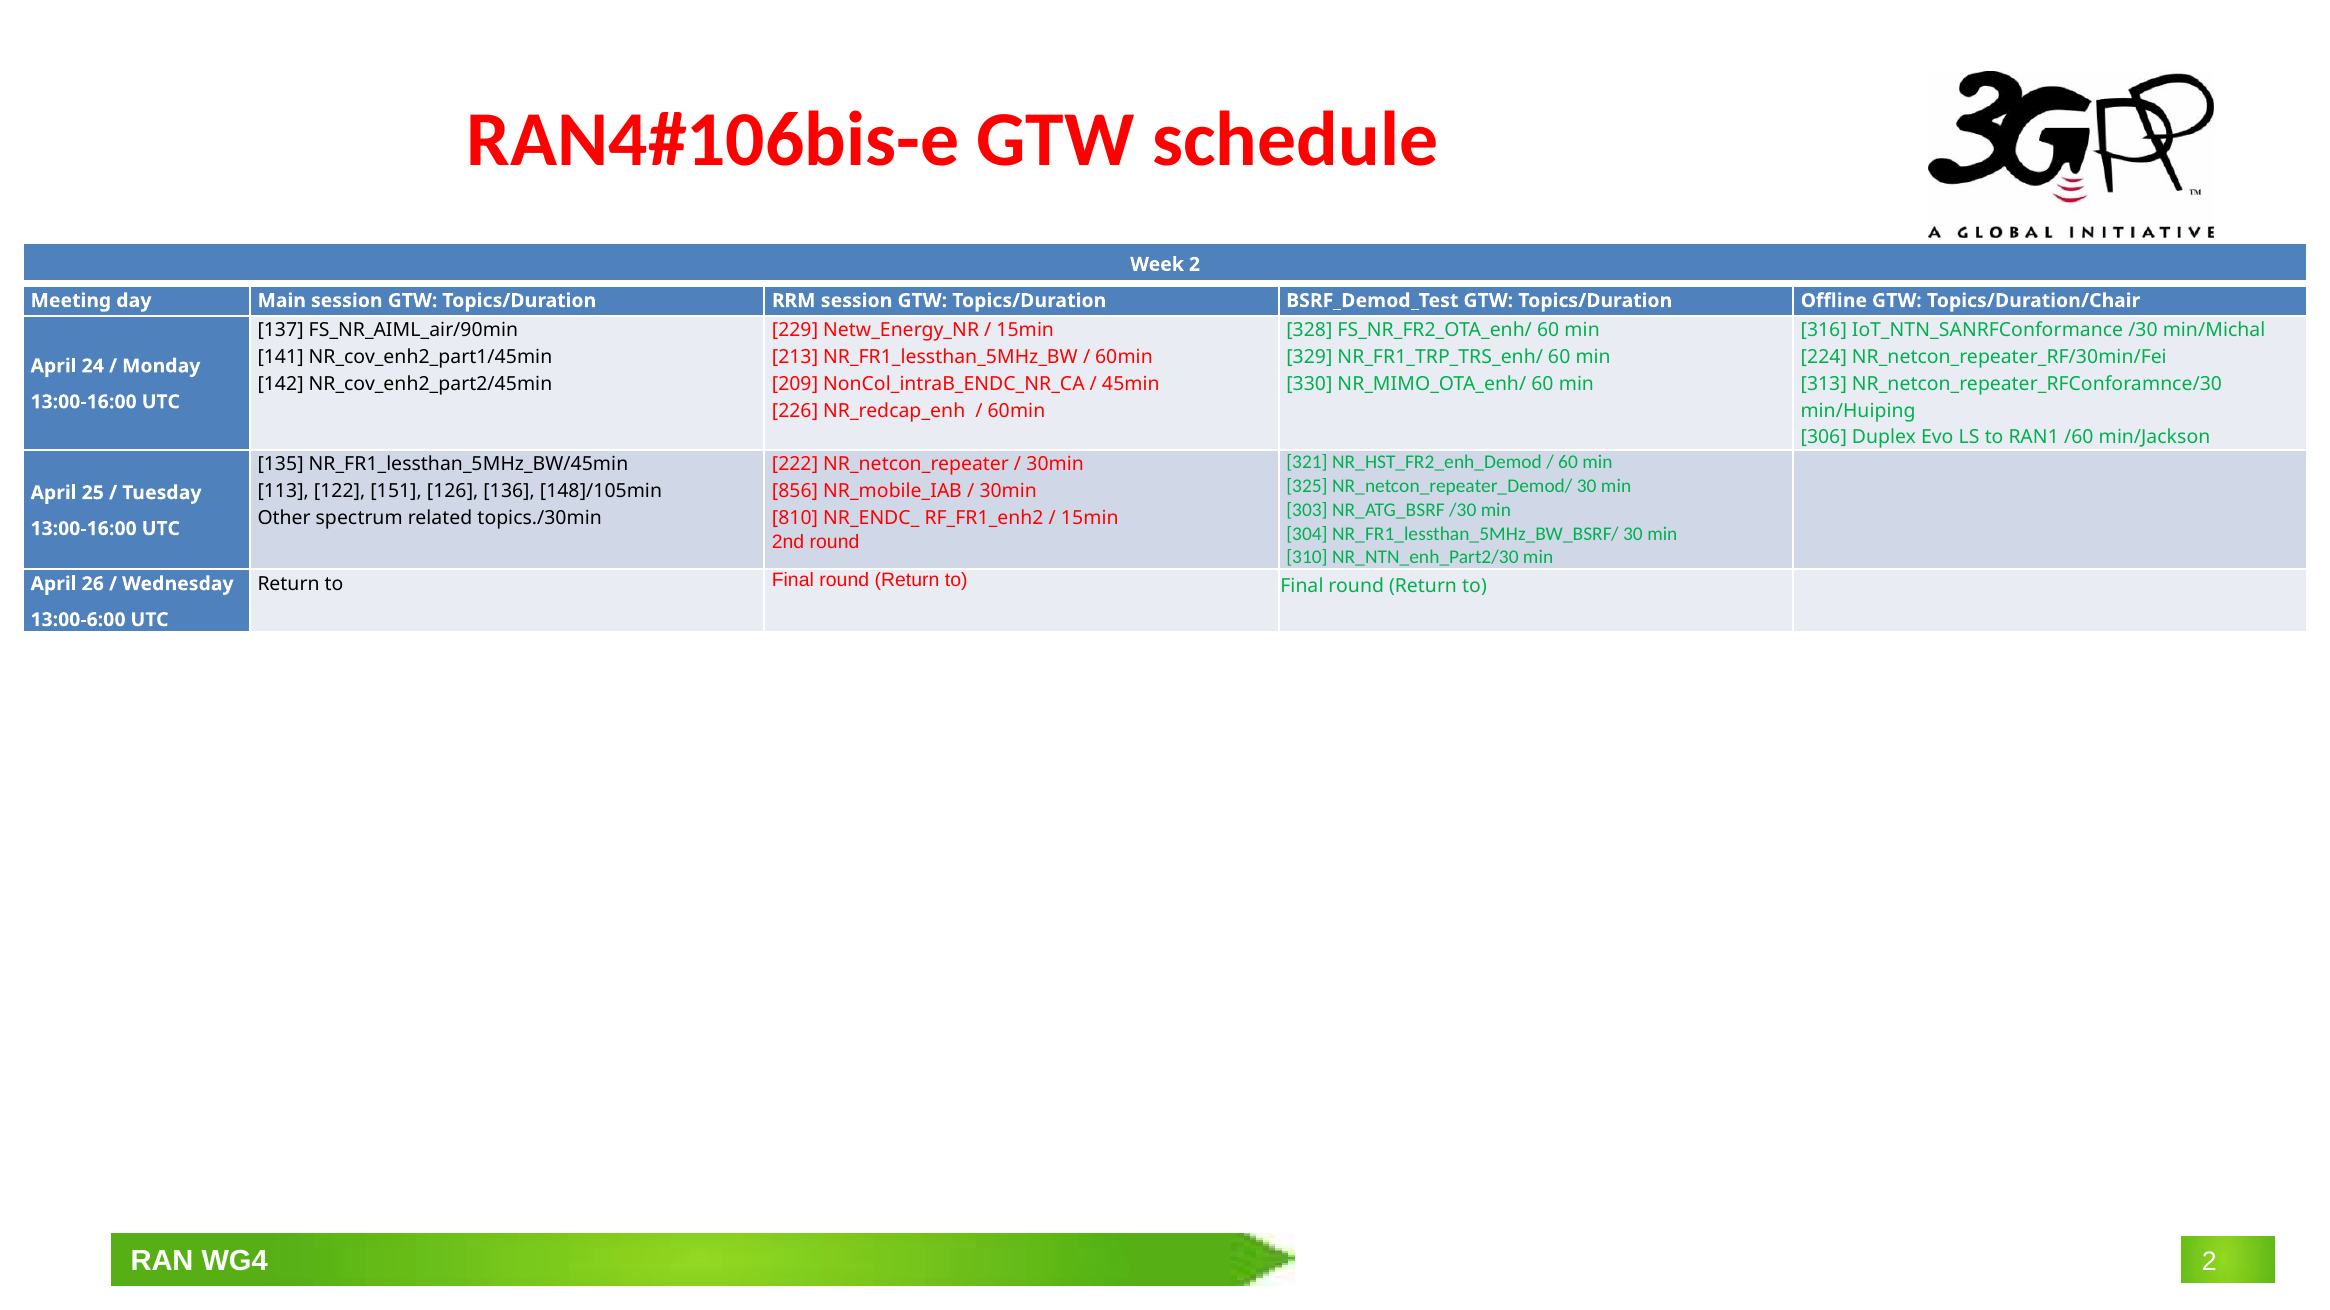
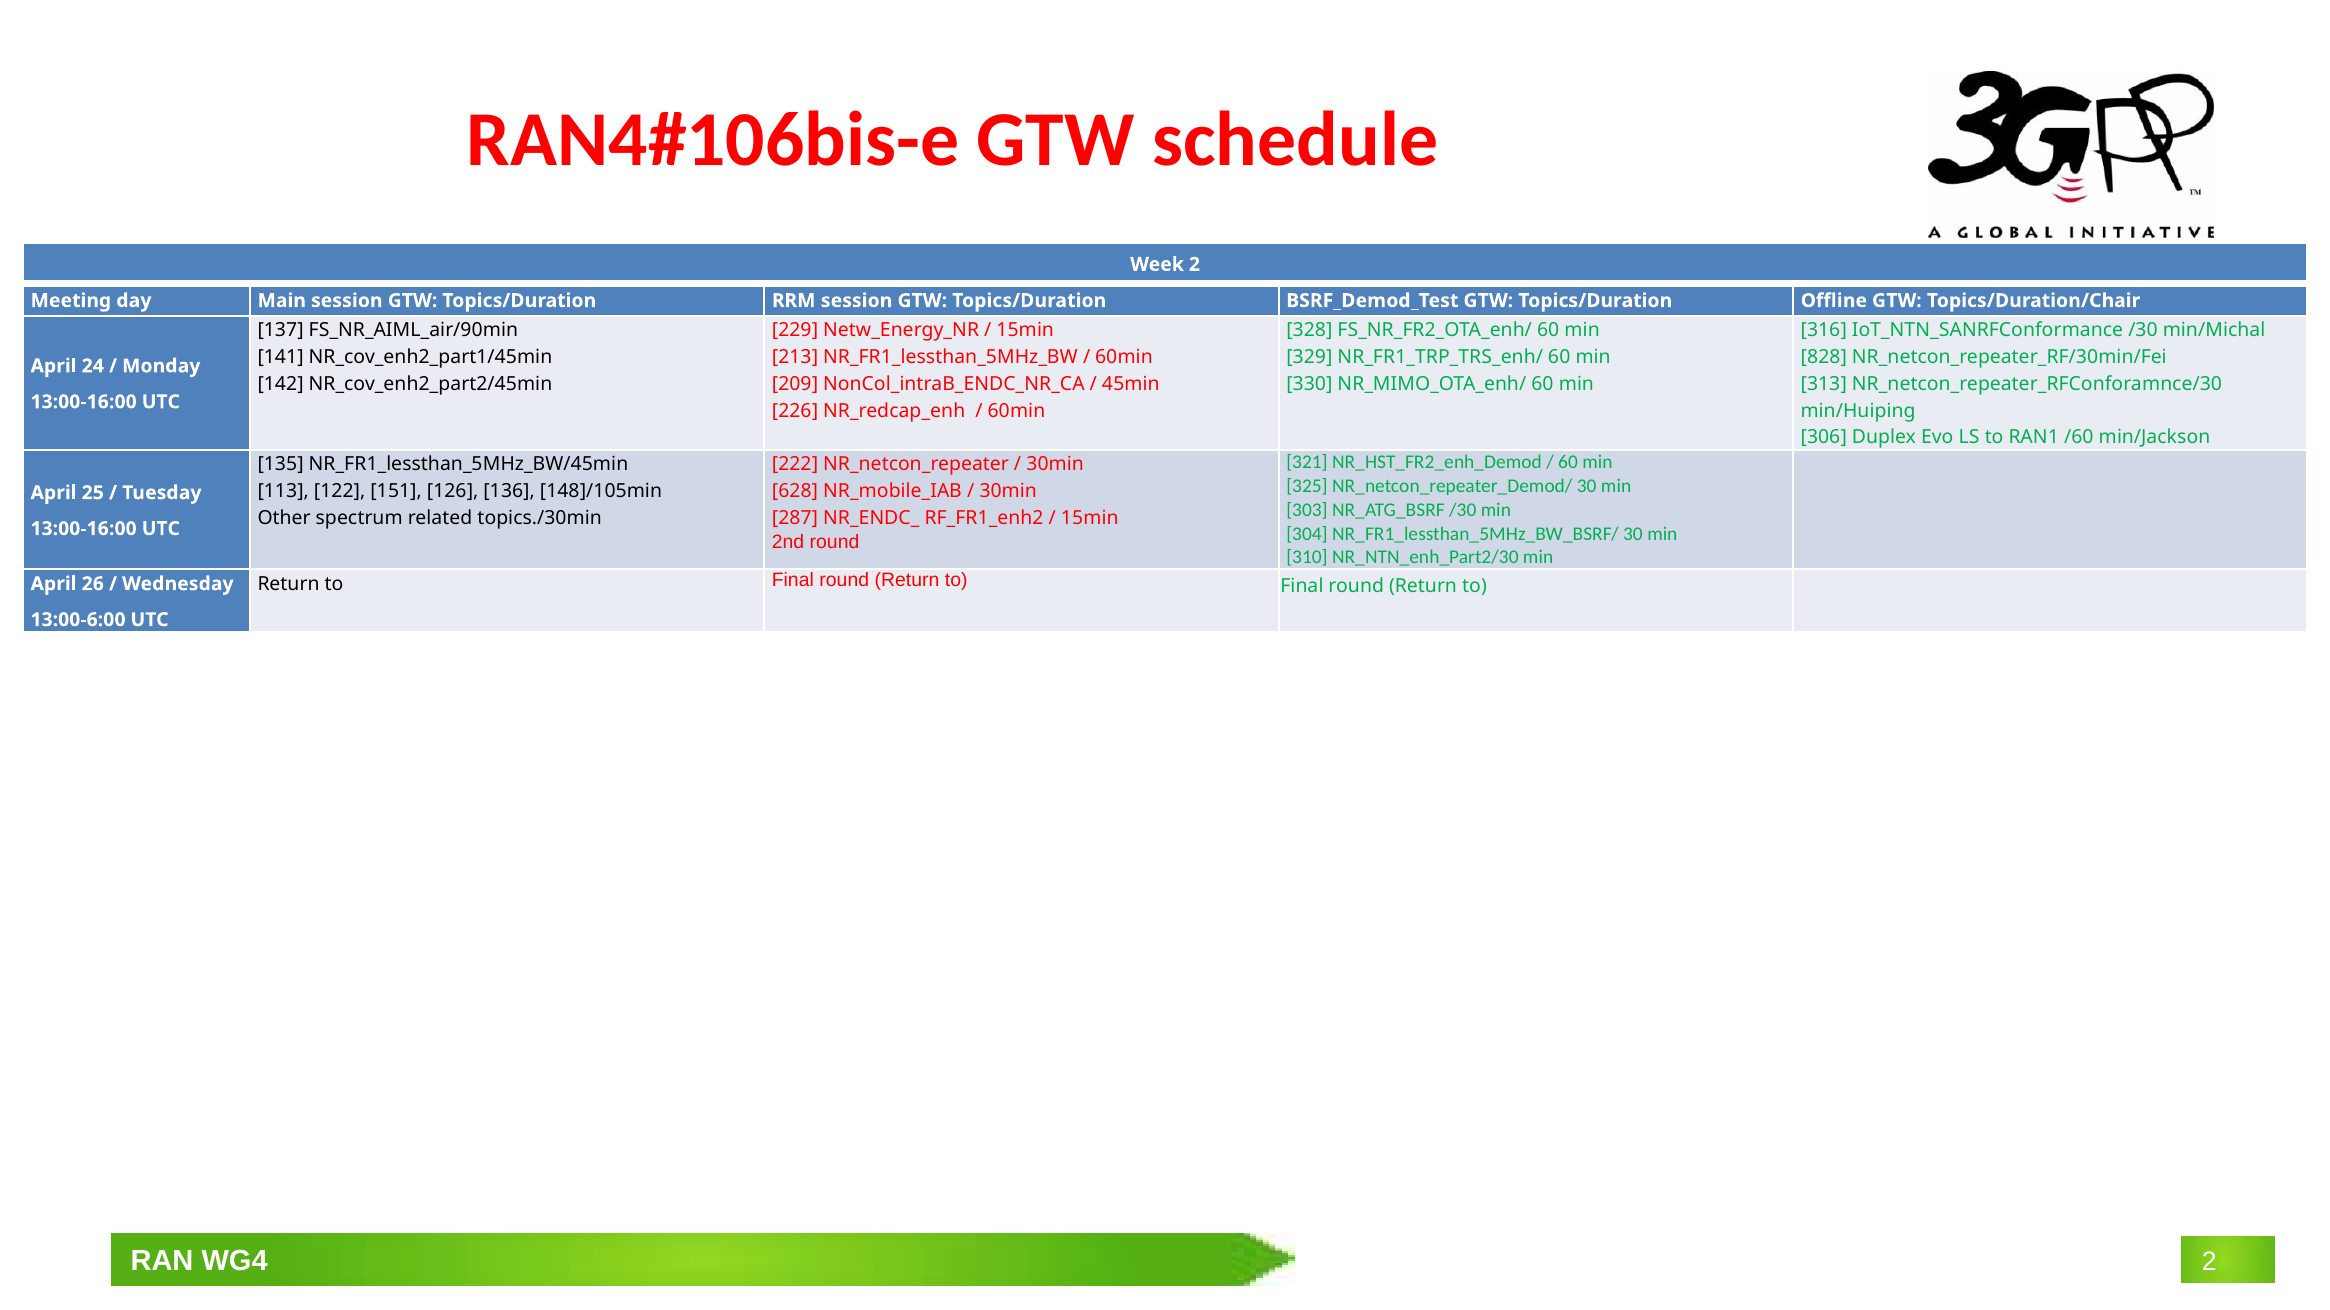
224: 224 -> 828
856: 856 -> 628
810: 810 -> 287
